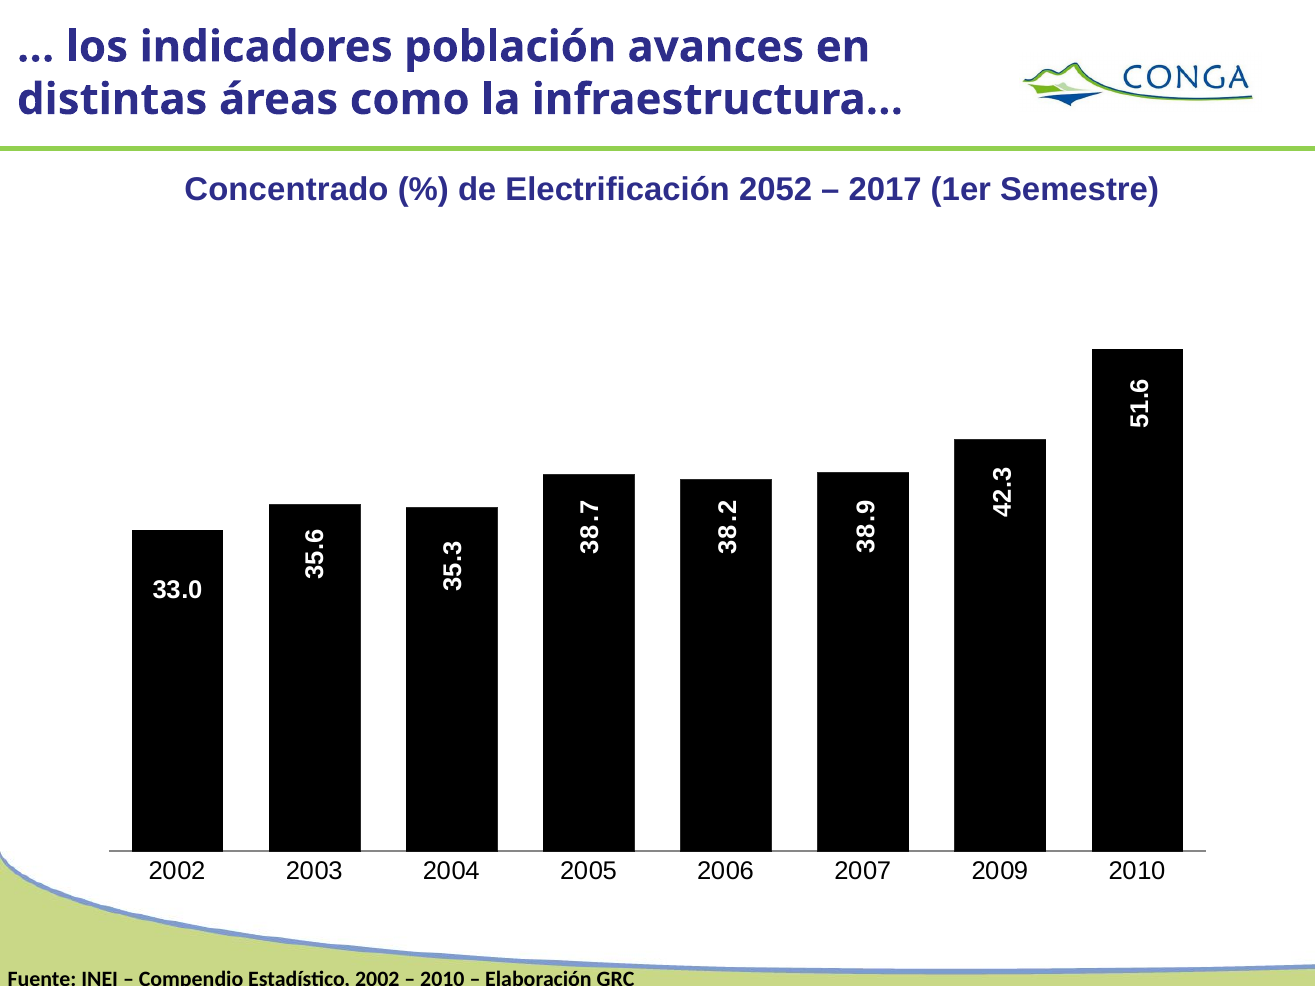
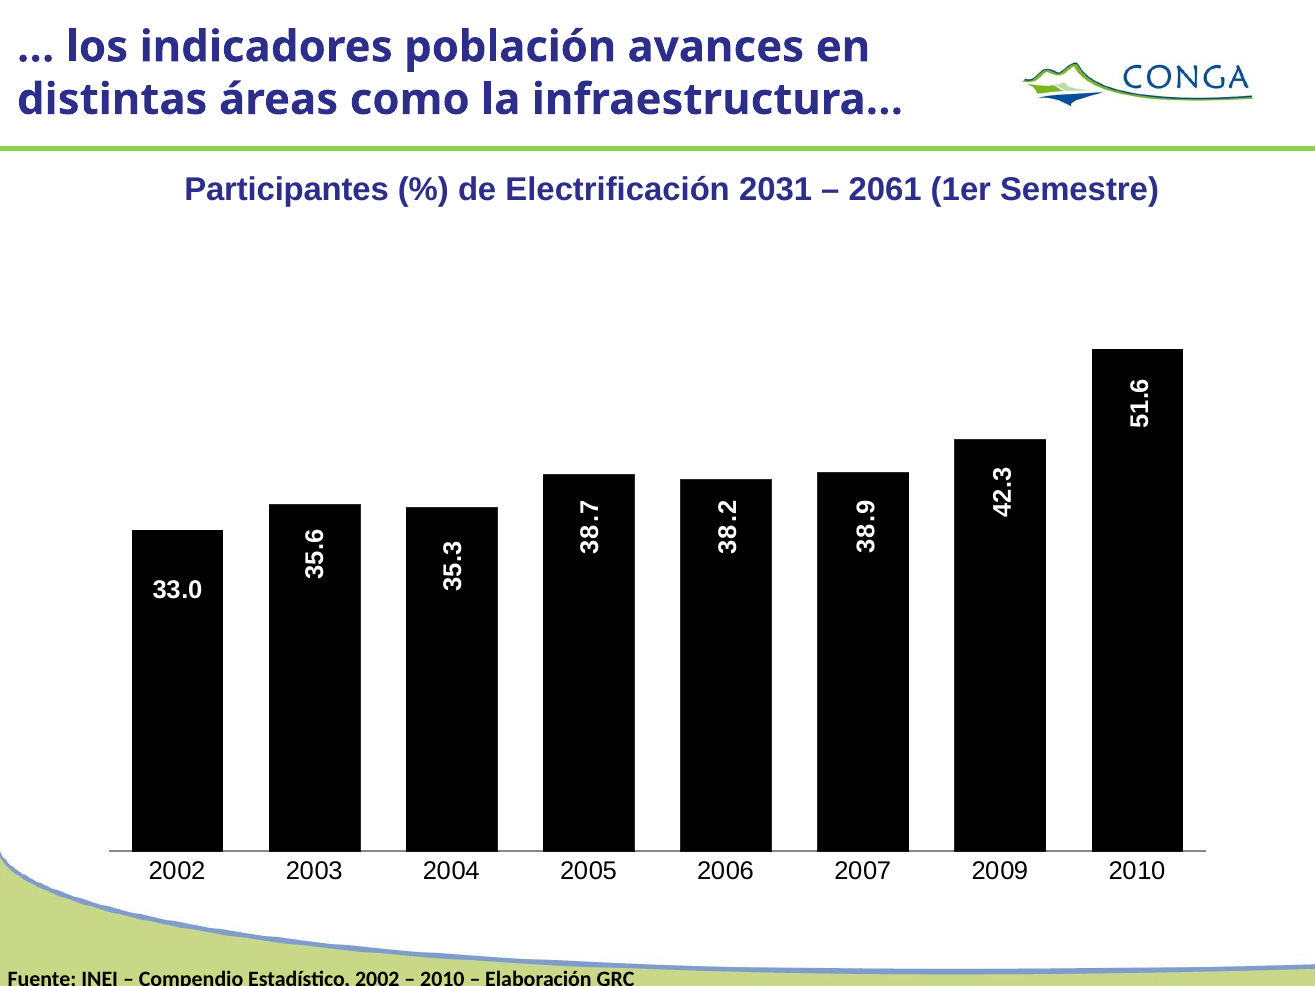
Concentrado: Concentrado -> Participantes
2052: 2052 -> 2031
2017: 2017 -> 2061
